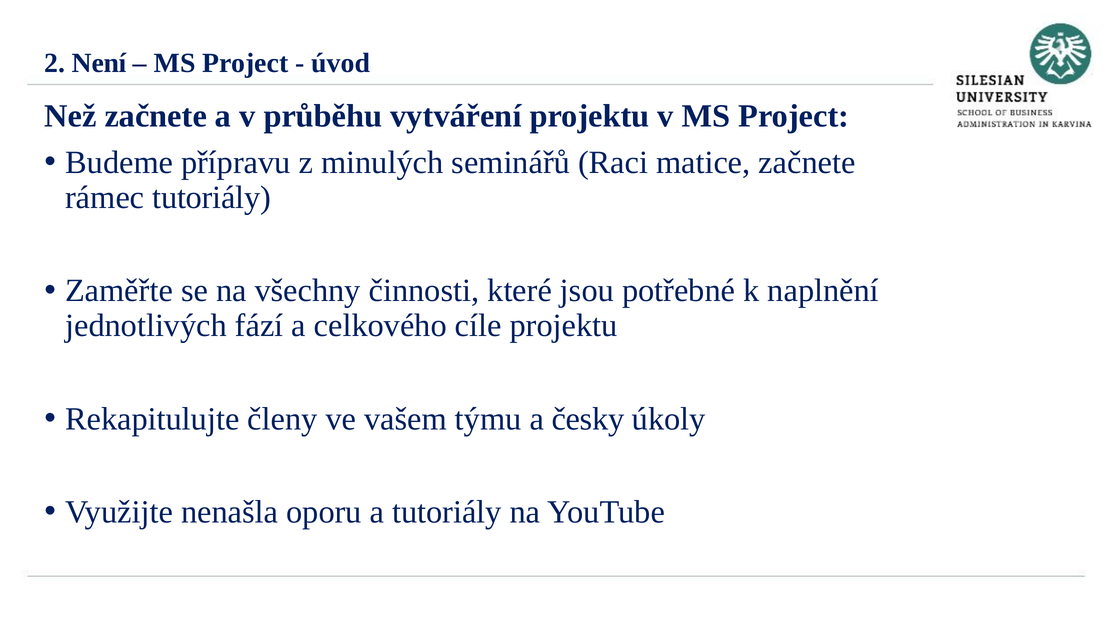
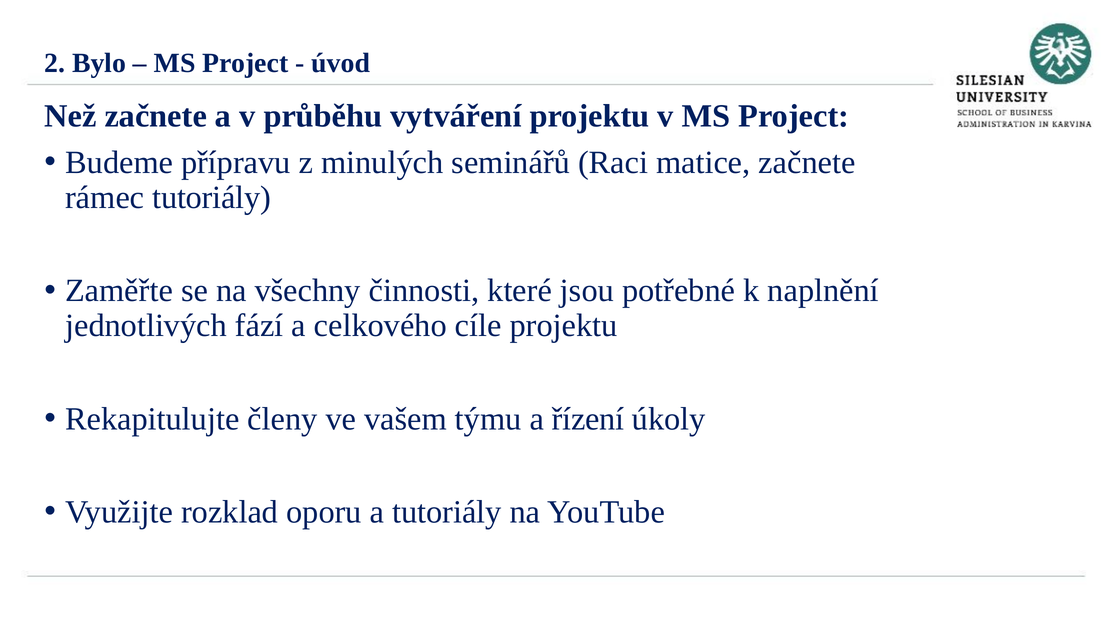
Není: Není -> Bylo
česky: česky -> řízení
nenašla: nenašla -> rozklad
